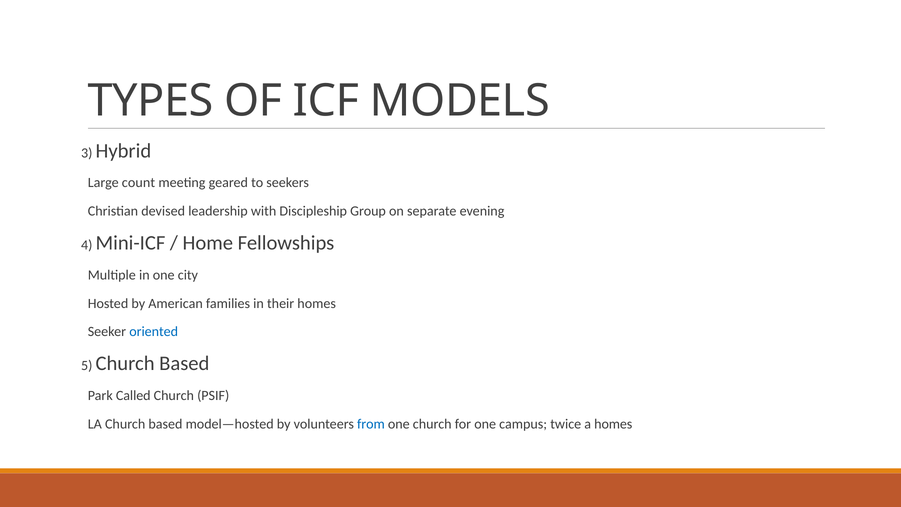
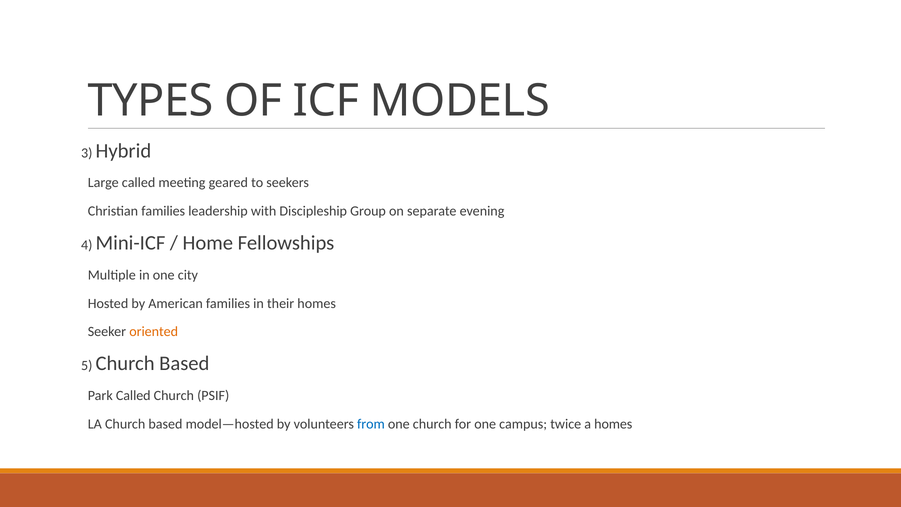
Large count: count -> called
Christian devised: devised -> families
oriented colour: blue -> orange
